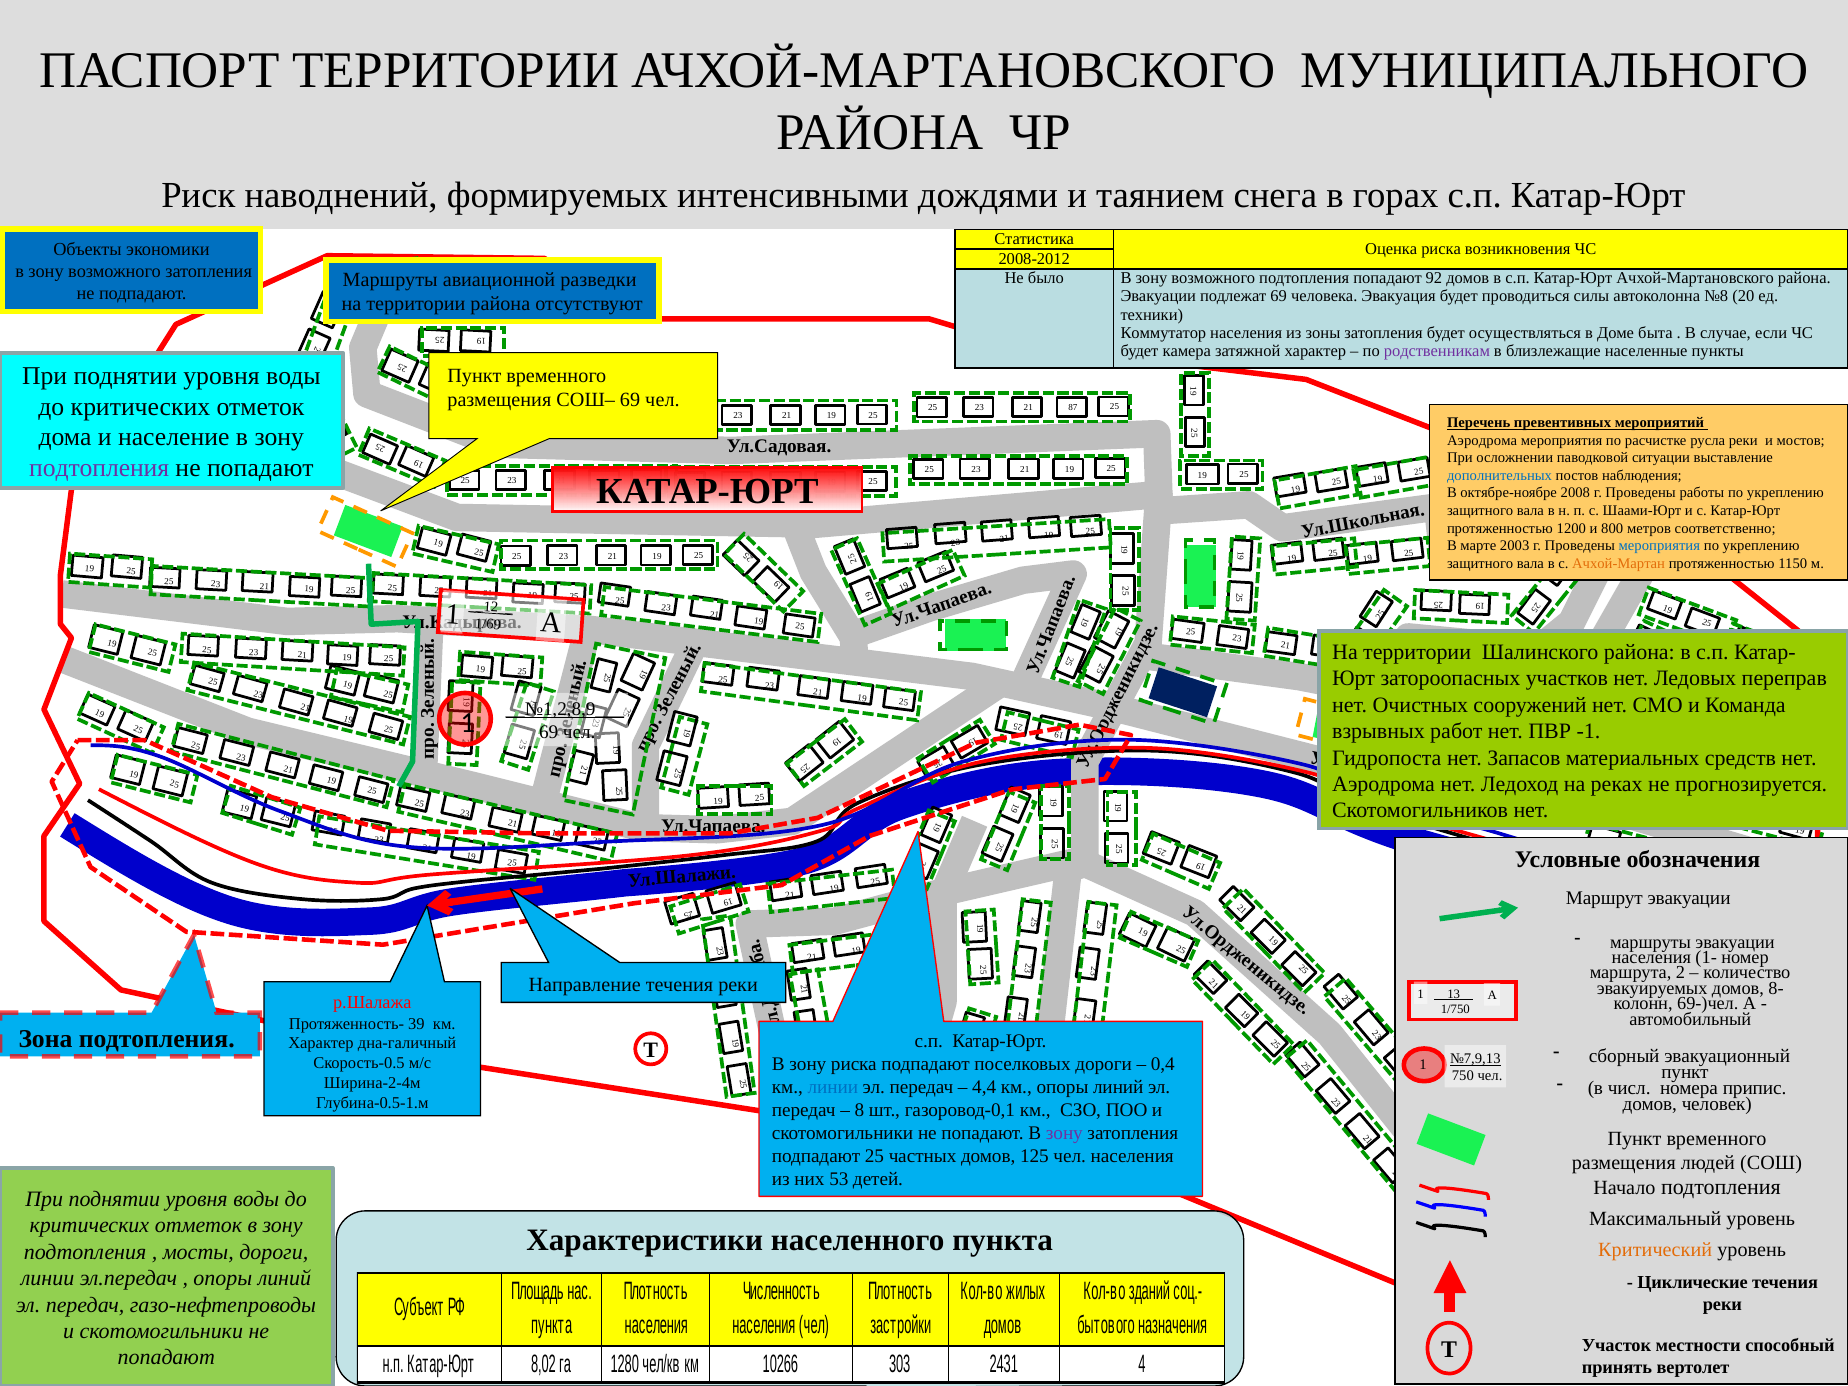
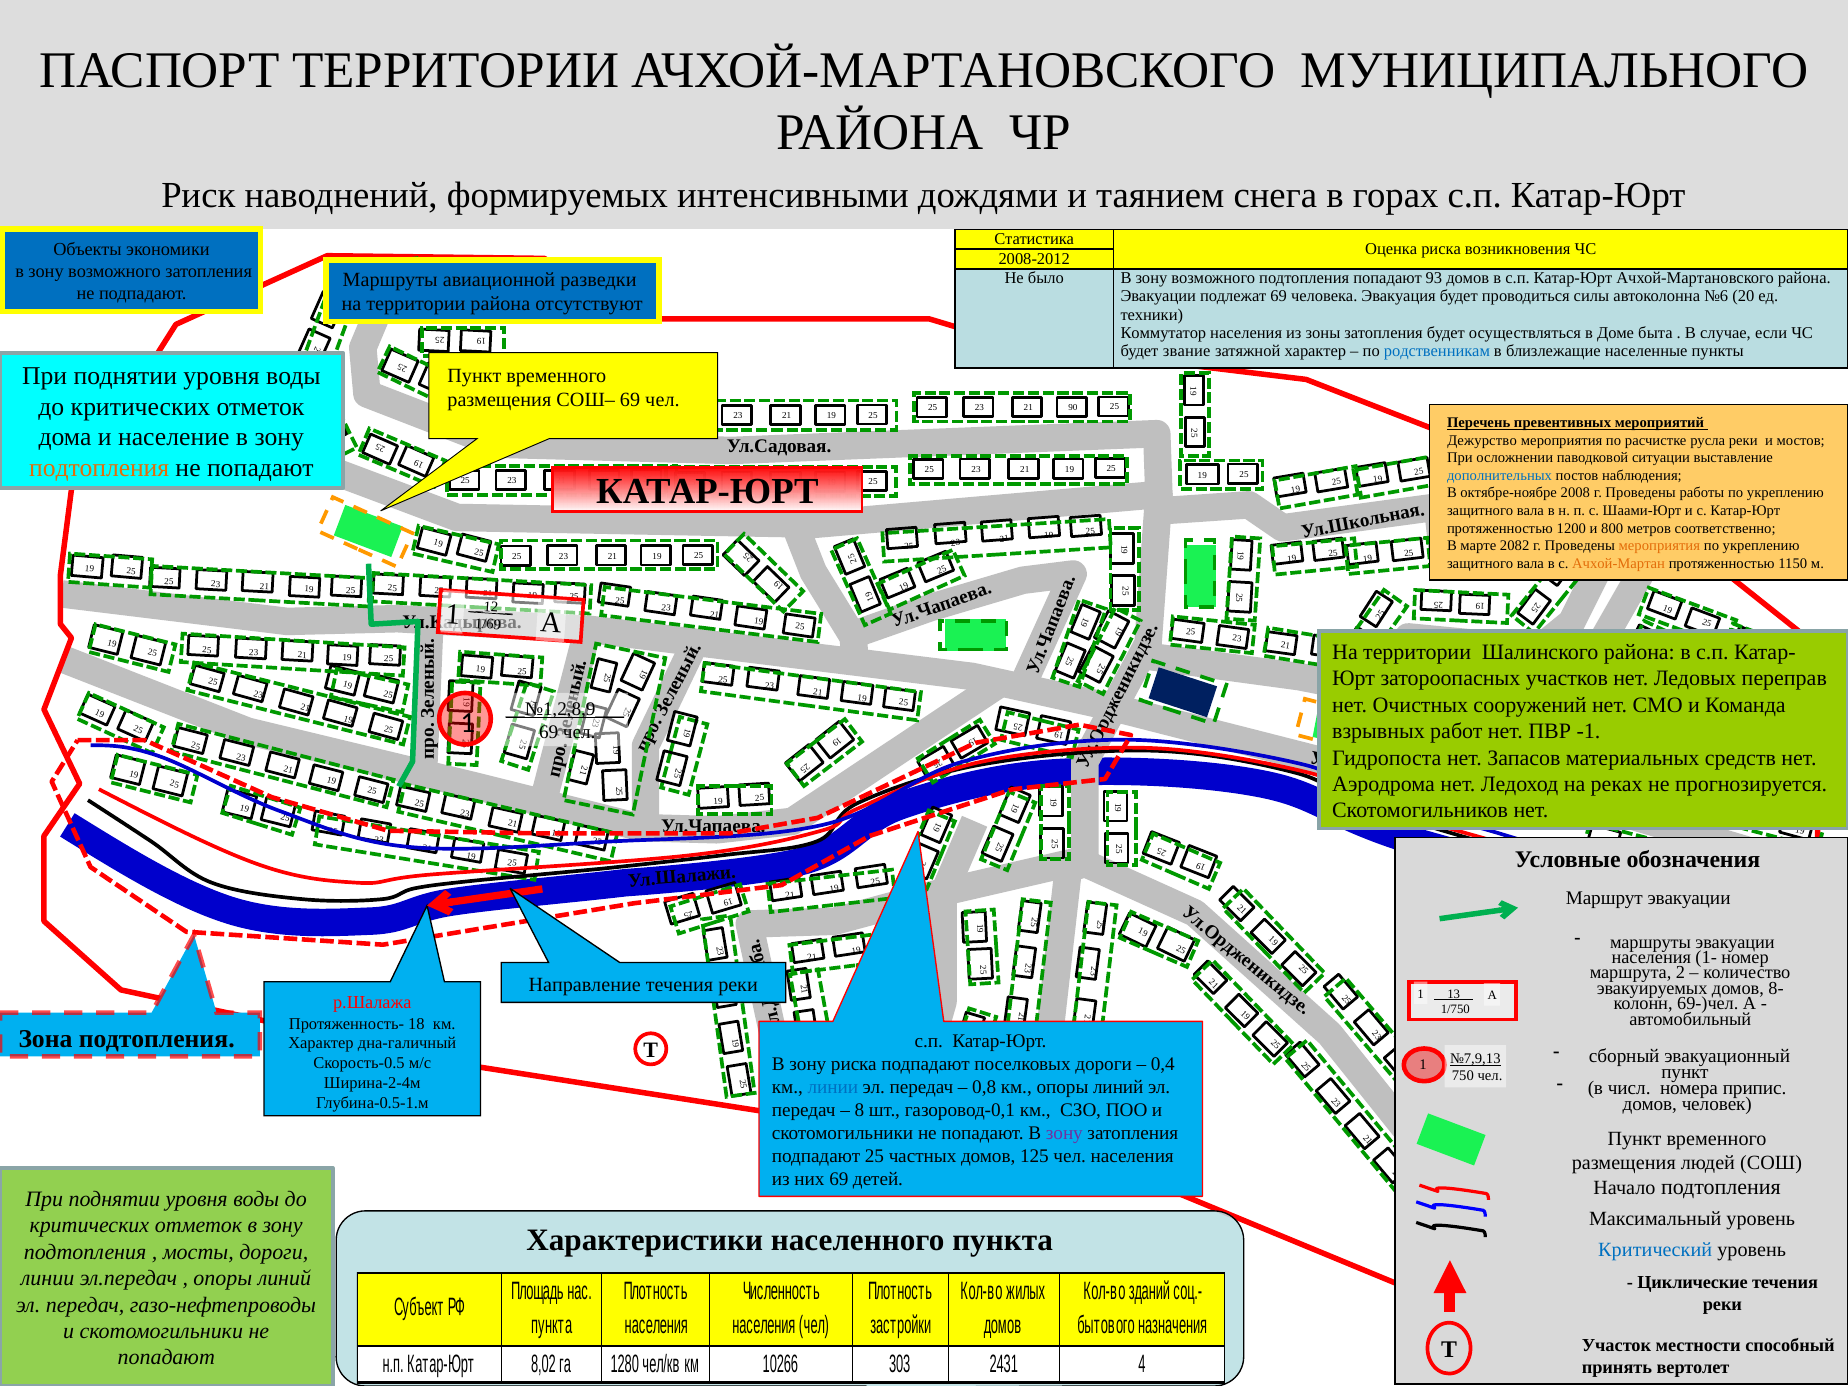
92: 92 -> 93
№8: №8 -> №6
камера: камера -> звание
родственникам colour: purple -> blue
87: 87 -> 90
Аэродрома at (1482, 440): Аэродрома -> Дежурство
подтопления at (99, 468) colour: purple -> orange
2003: 2003 -> 2082
мероприятия at (1659, 546) colour: blue -> orange
39: 39 -> 18
4,4: 4,4 -> 0,8
них 53: 53 -> 69
Критический colour: orange -> blue
